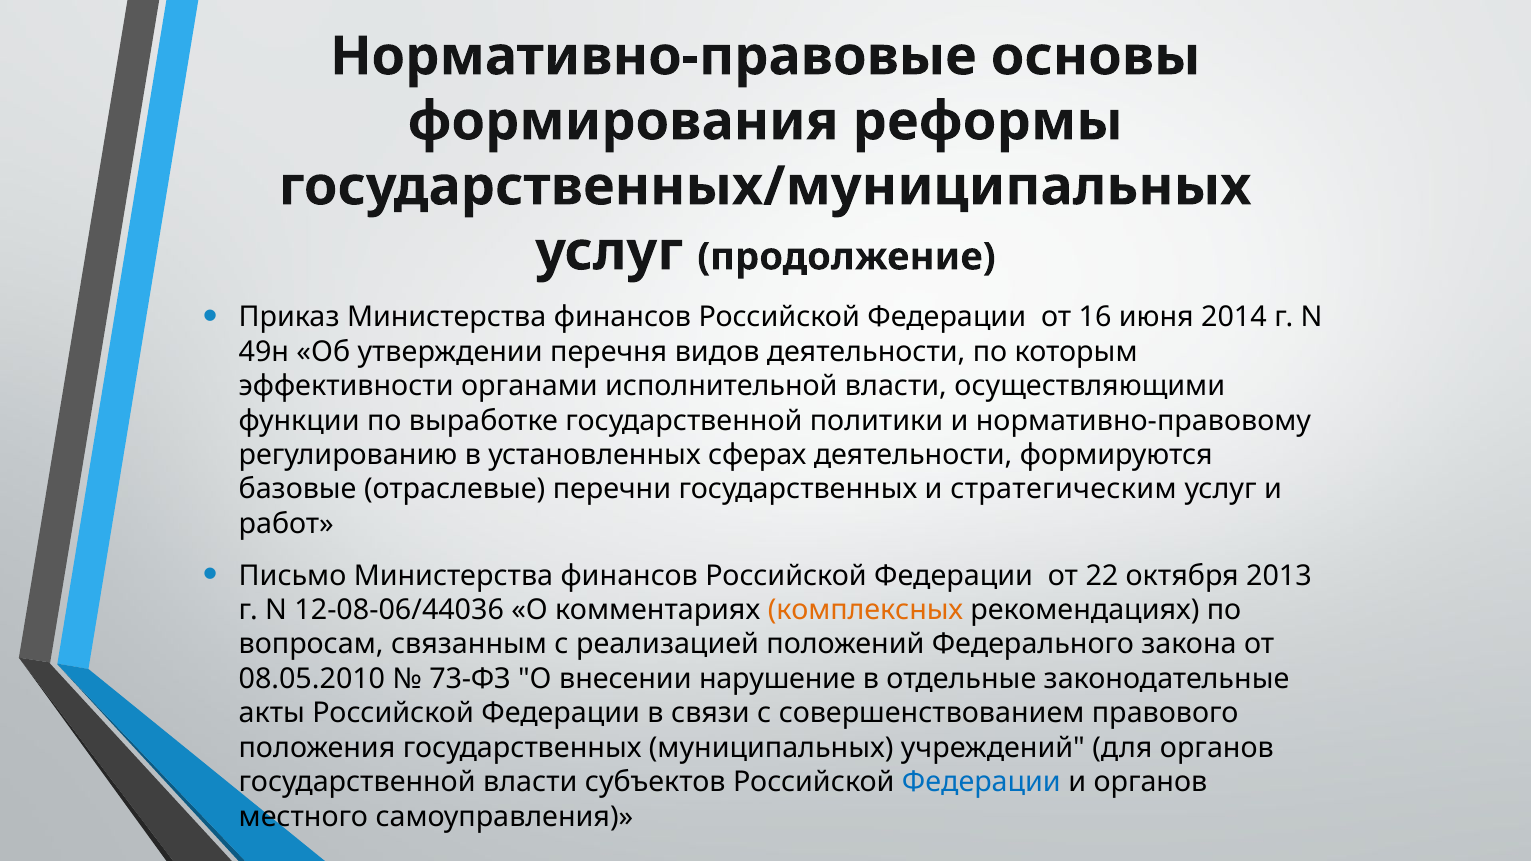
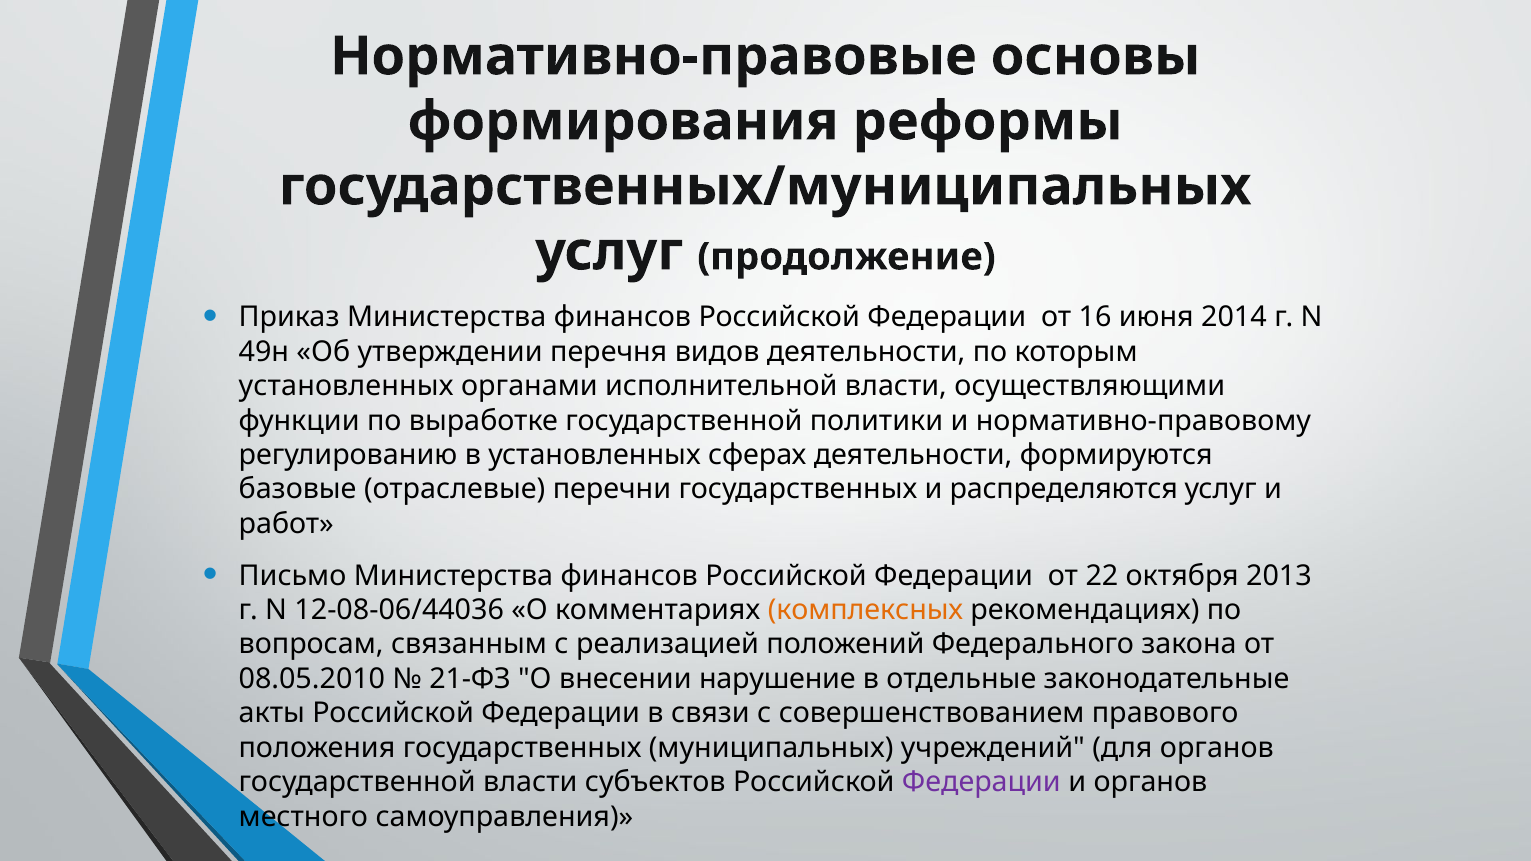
эффективности at (346, 386): эффективности -> установленных
стратегическим: стратегическим -> распределяются
73-ФЗ: 73-ФЗ -> 21-ФЗ
Федерации at (981, 782) colour: blue -> purple
